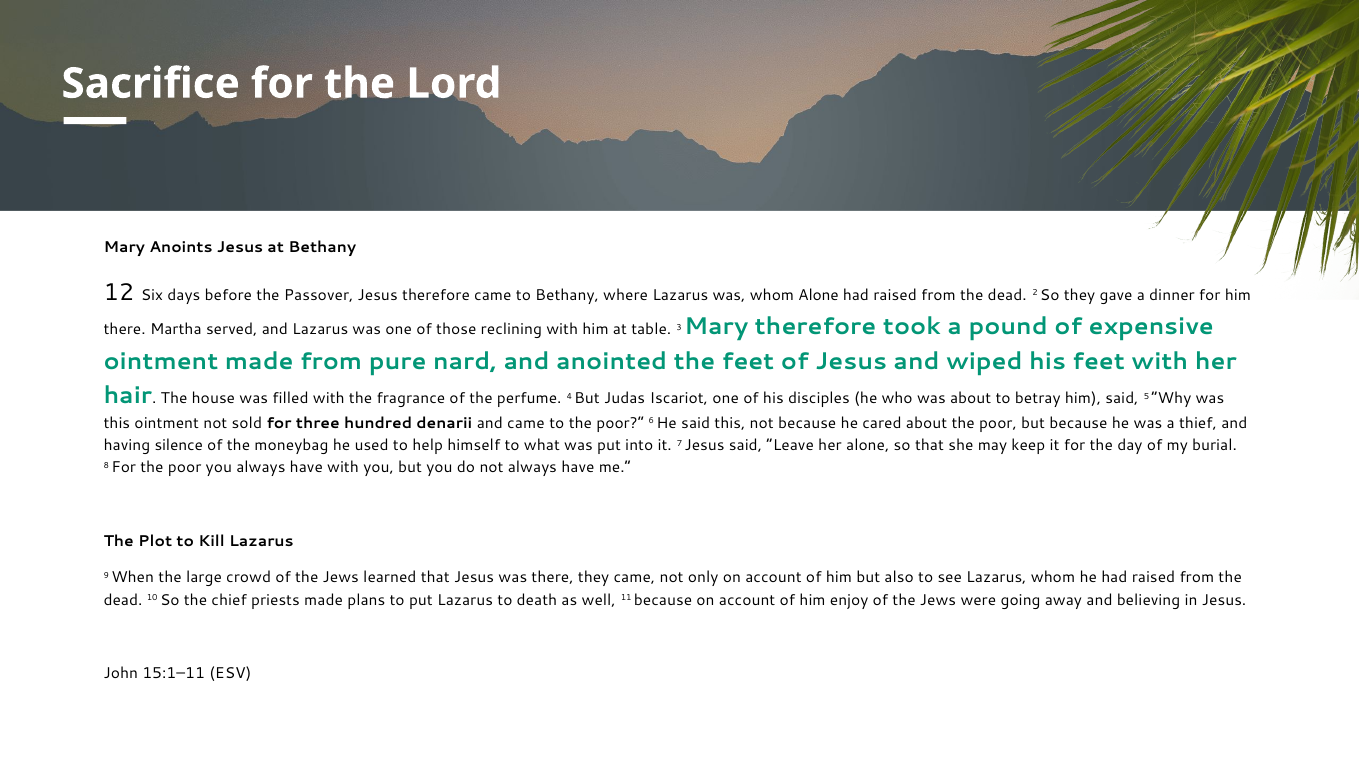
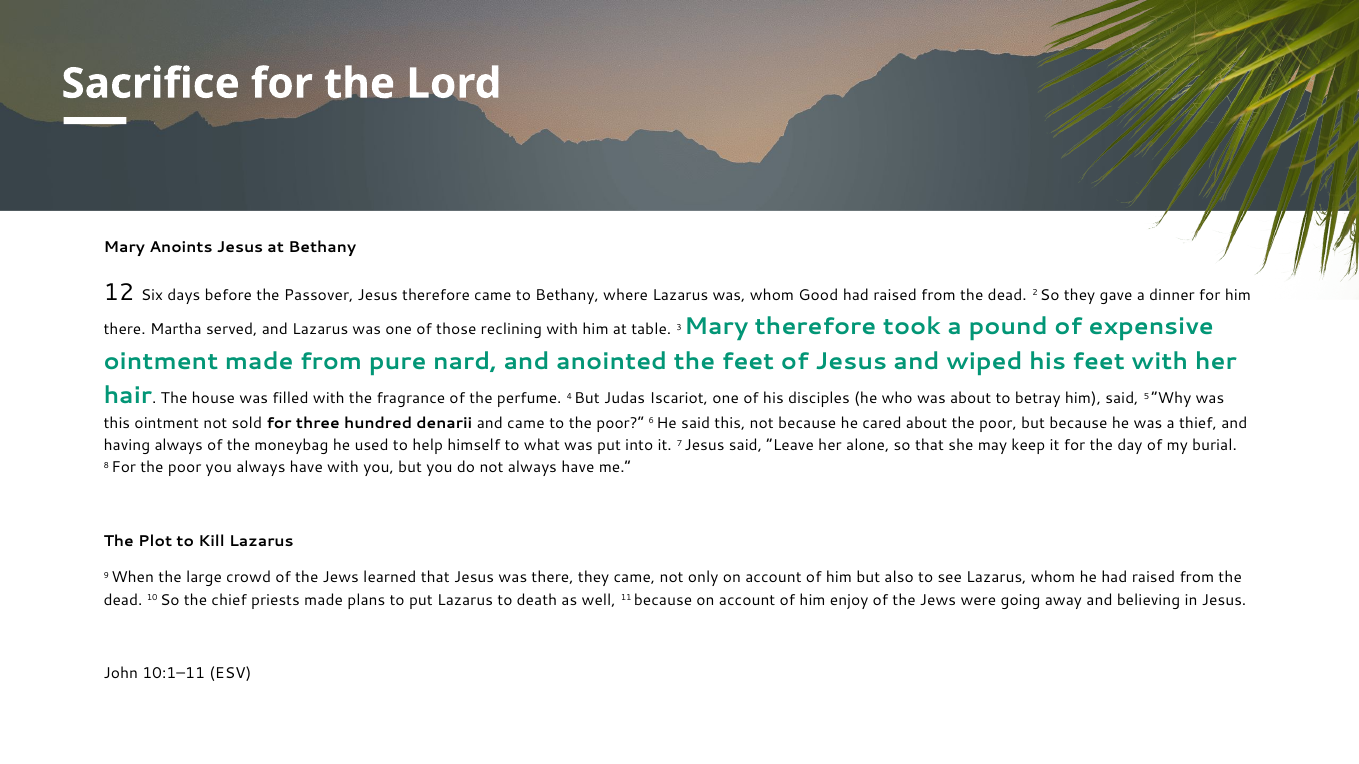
whom Alone: Alone -> Good
having silence: silence -> always
15:1–11: 15:1–11 -> 10:1–11
